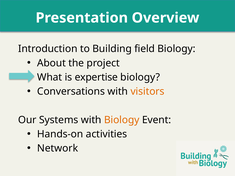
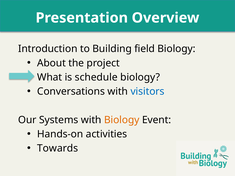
expertise: expertise -> schedule
visitors colour: orange -> blue
Network: Network -> Towards
